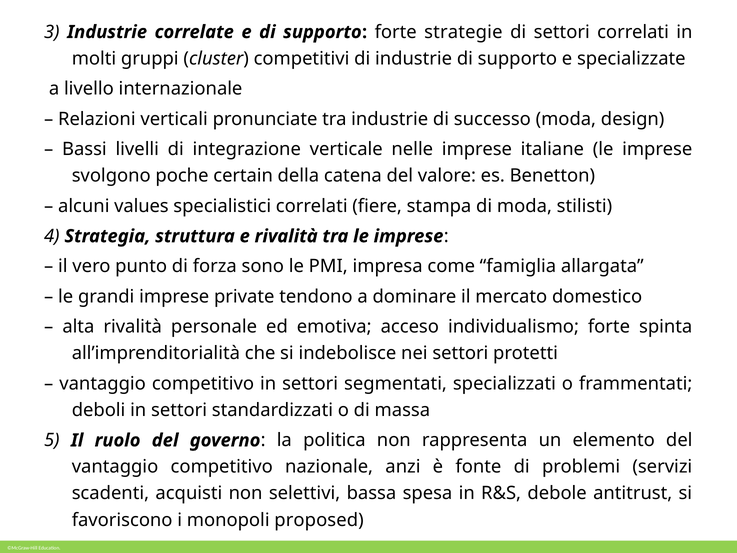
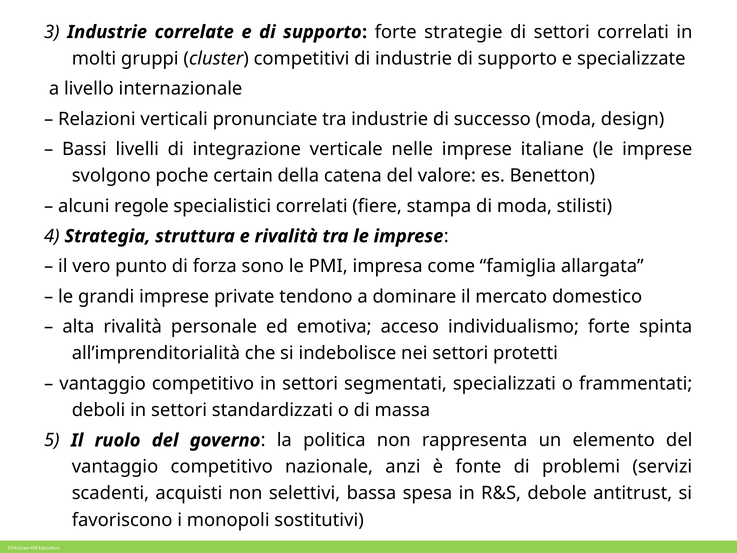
values: values -> regole
proposed: proposed -> sostitutivi
